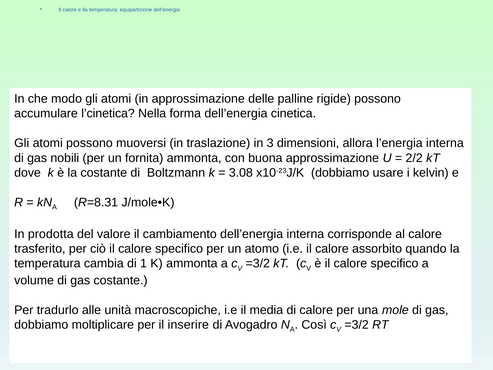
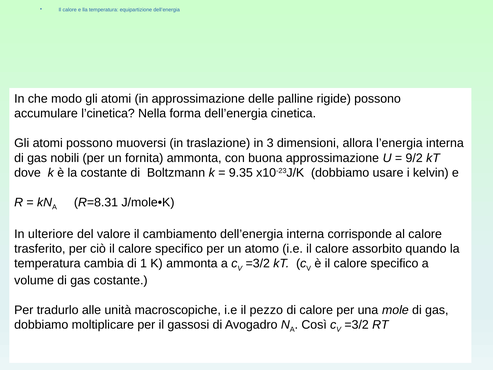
2/2: 2/2 -> 9/2
3.08: 3.08 -> 9.35
prodotta: prodotta -> ulteriore
media: media -> pezzo
inserire: inserire -> gassosi
